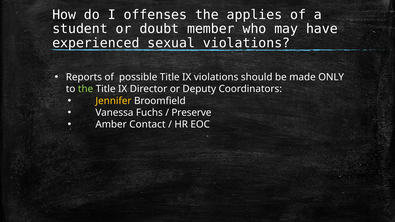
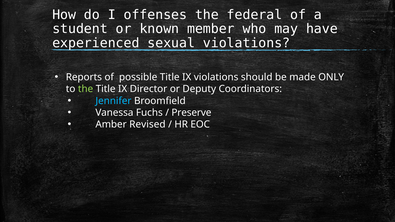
applies: applies -> federal
doubt: doubt -> known
Jennifer colour: yellow -> light blue
Contact: Contact -> Revised
